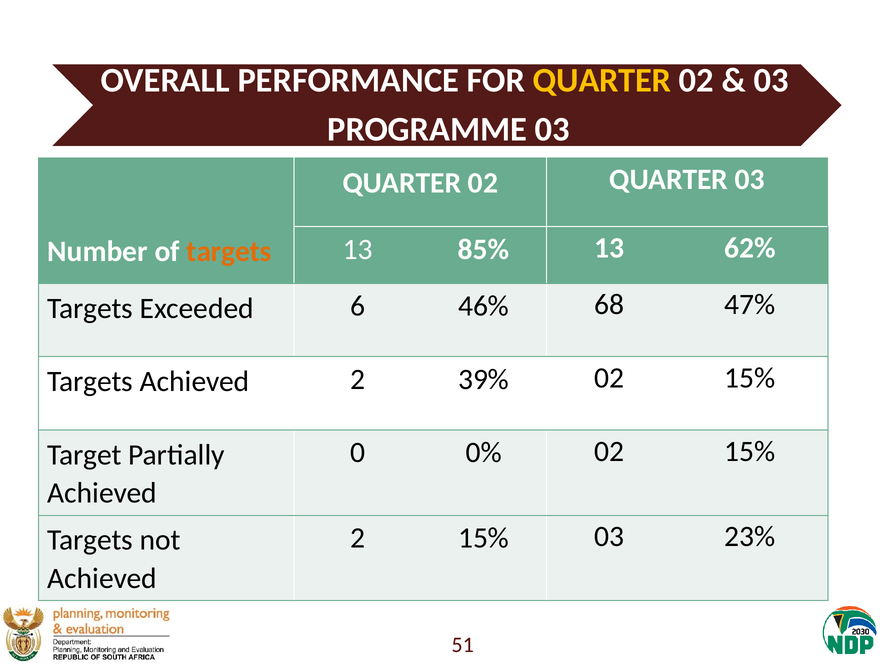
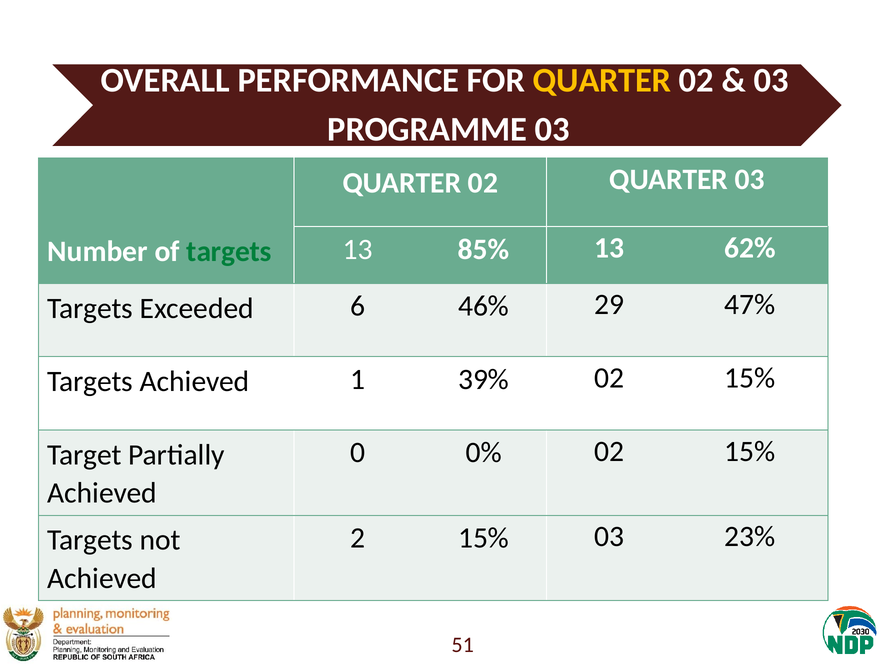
targets at (229, 252) colour: orange -> green
68: 68 -> 29
Targets Achieved 2: 2 -> 1
